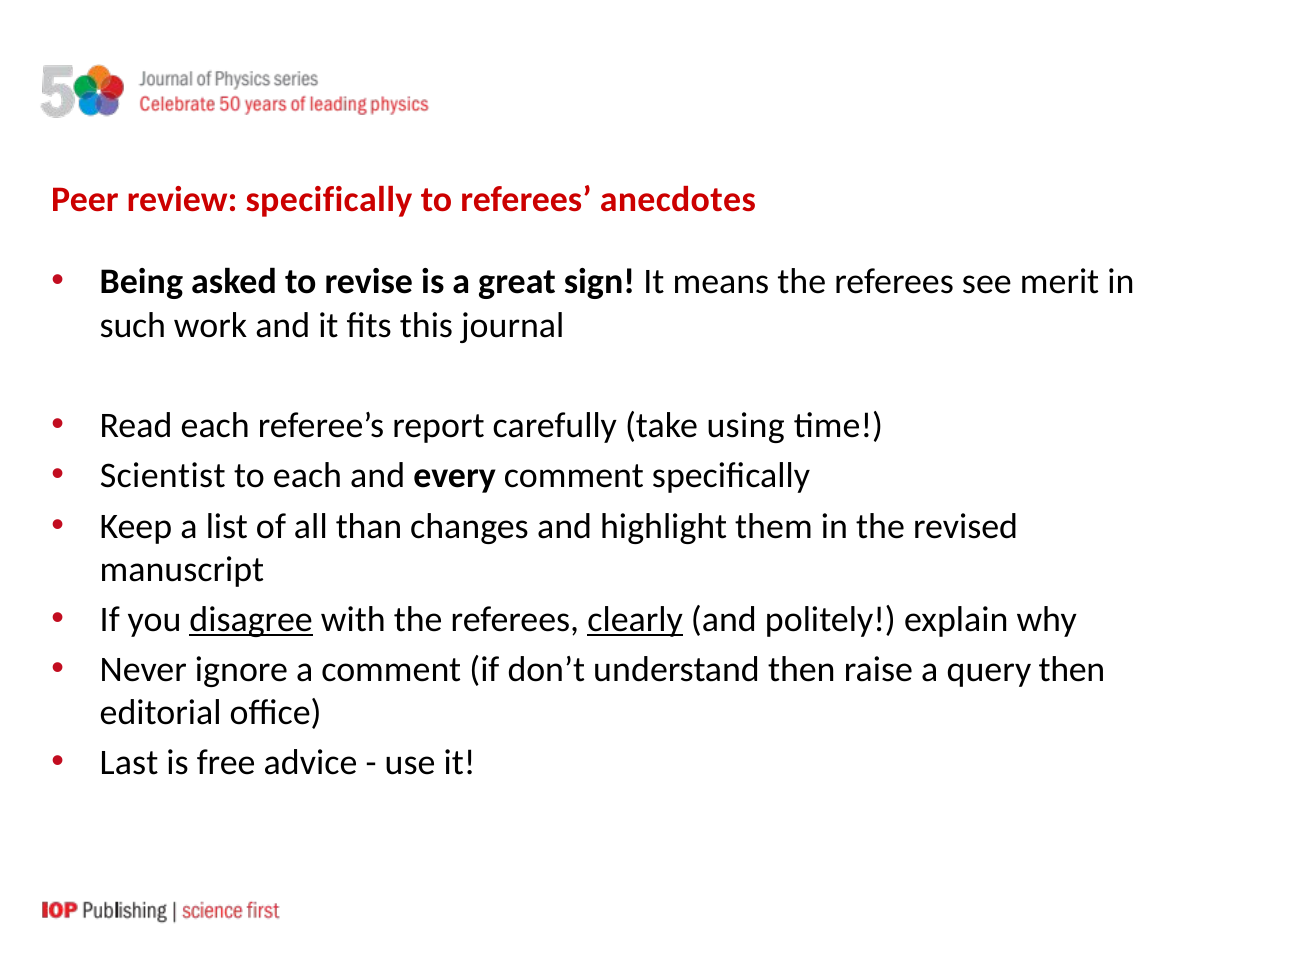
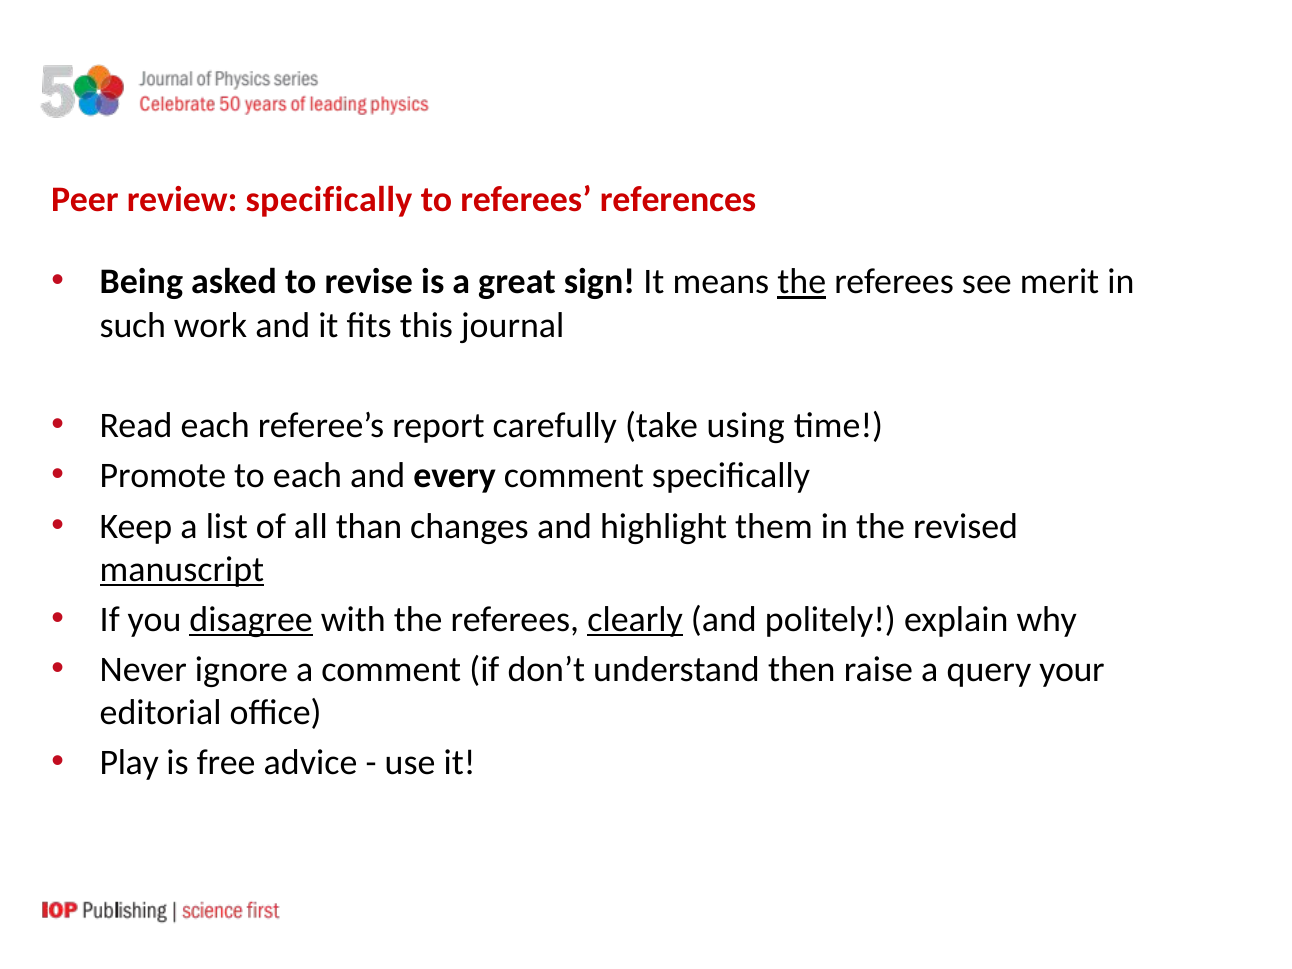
anecdotes: anecdotes -> references
the at (802, 282) underline: none -> present
Scientist: Scientist -> Promote
manuscript underline: none -> present
query then: then -> your
Last: Last -> Play
